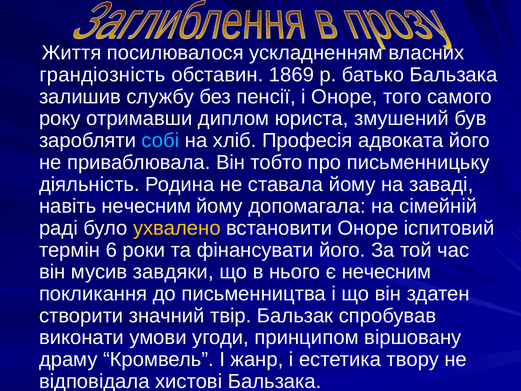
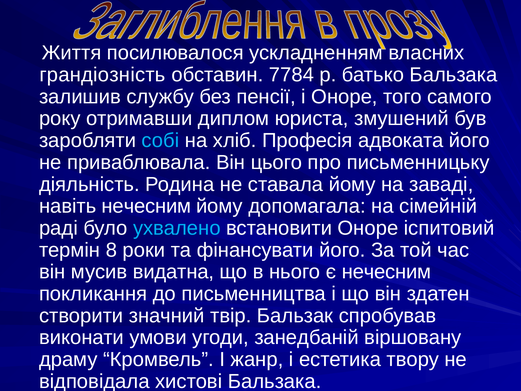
1869: 1869 -> 7784
тобто: тобто -> цього
ухвалено colour: yellow -> light blue
6: 6 -> 8
завдяки: завдяки -> видатна
принципом: принципом -> занедбаній
